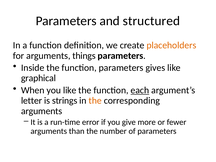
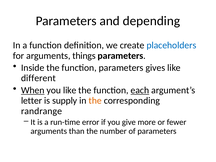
structured: structured -> depending
placeholders colour: orange -> blue
graphical: graphical -> different
When underline: none -> present
strings: strings -> supply
arguments at (42, 111): arguments -> randrange
